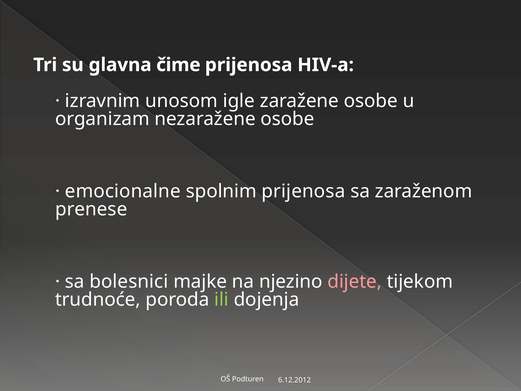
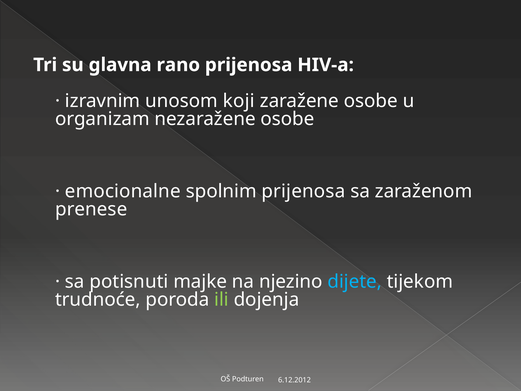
čime: čime -> rano
igle: igle -> koji
bolesnici: bolesnici -> potisnuti
dijete colour: pink -> light blue
